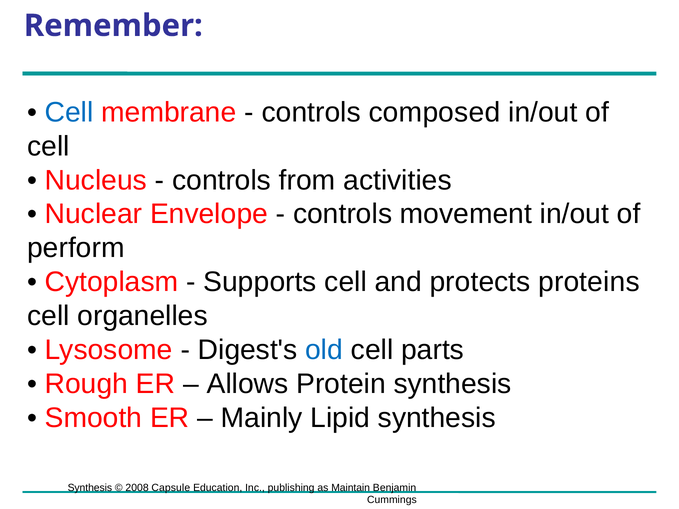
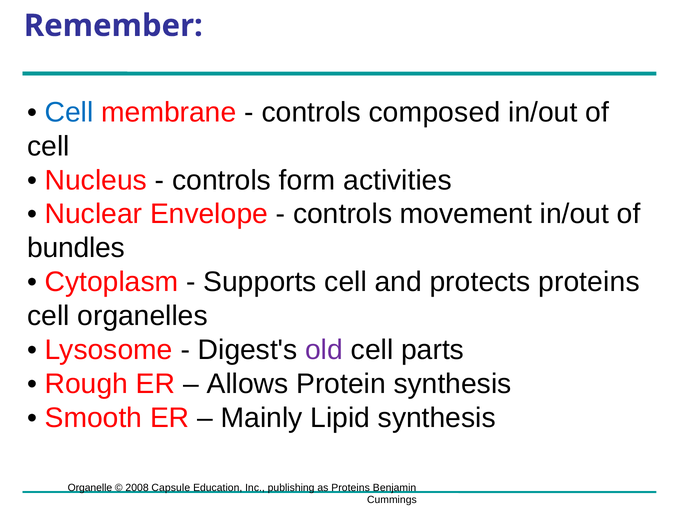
from: from -> form
perform: perform -> bundles
old colour: blue -> purple
Synthesis at (90, 488): Synthesis -> Organelle
as Maintain: Maintain -> Proteins
